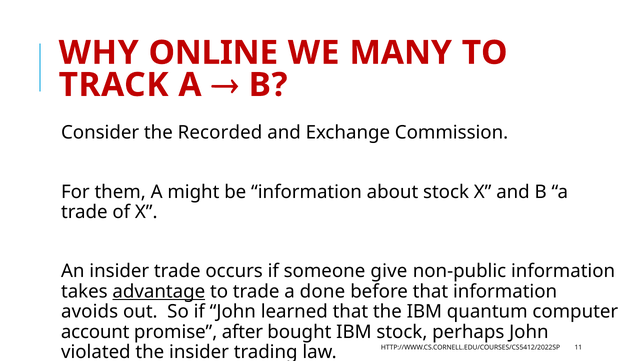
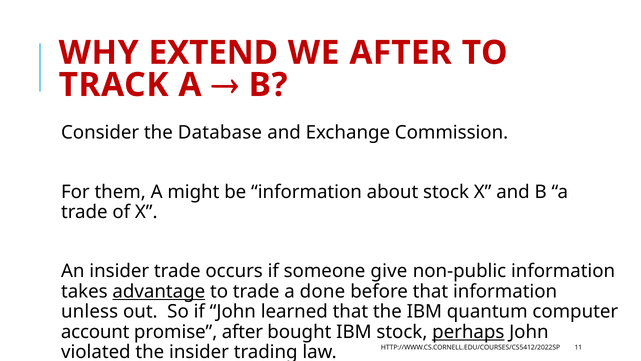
ONLINE: ONLINE -> EXTEND
WE MANY: MANY -> AFTER
Recorded: Recorded -> Database
avoids: avoids -> unless
perhaps underline: none -> present
